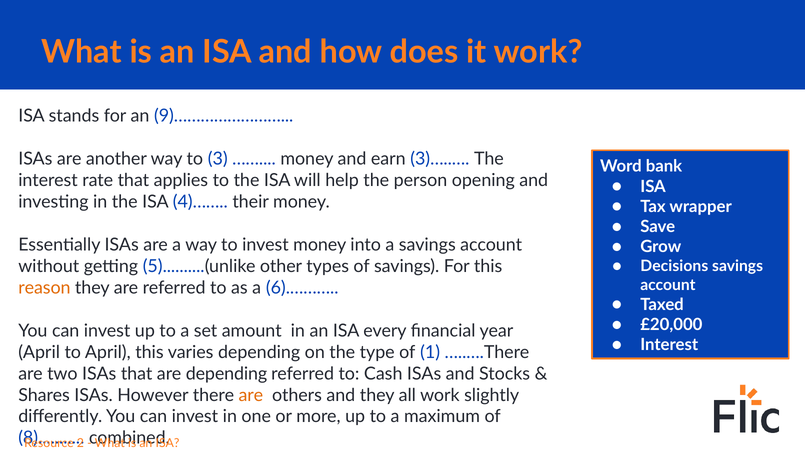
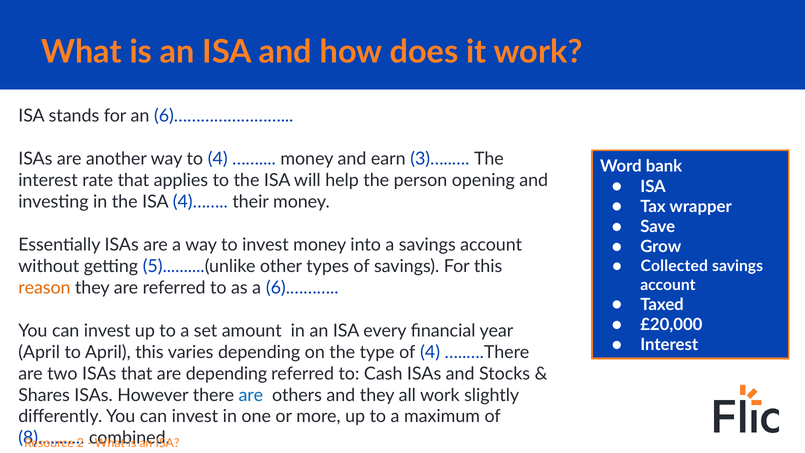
9)……………………: 9)…………………… -> 6)……………………
to 3: 3 -> 4
Decisions: Decisions -> Collected
of 1: 1 -> 4
are at (251, 395) colour: orange -> blue
